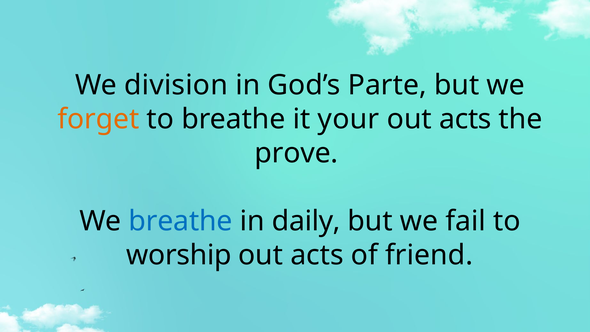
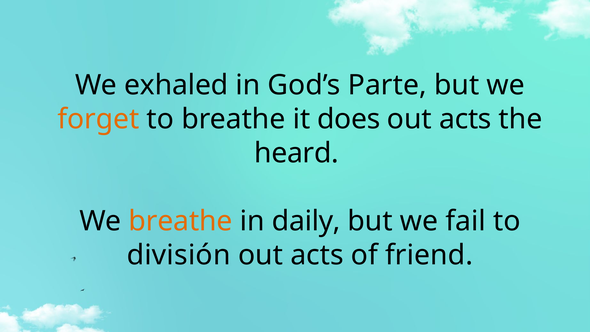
division: division -> exhaled
your: your -> does
prove: prove -> heard
breathe at (180, 221) colour: blue -> orange
worship: worship -> división
